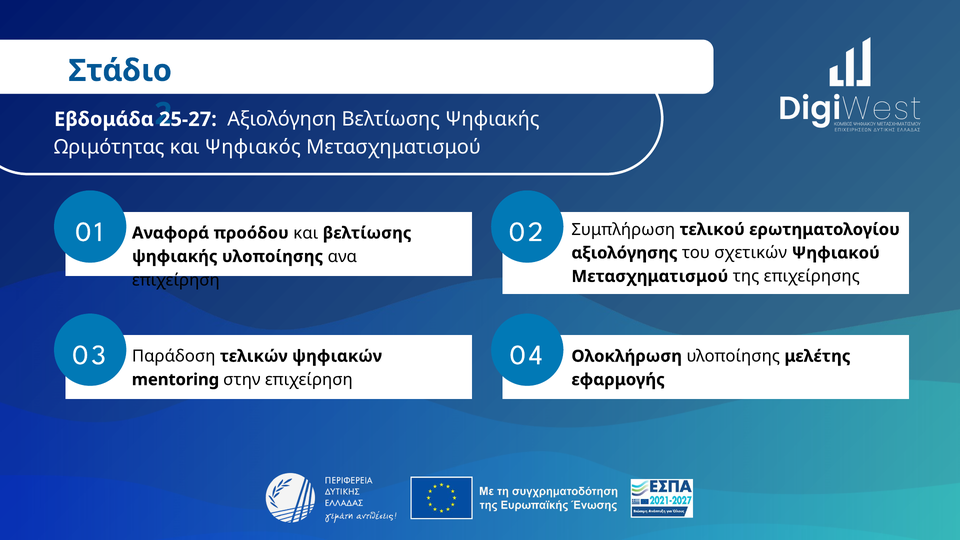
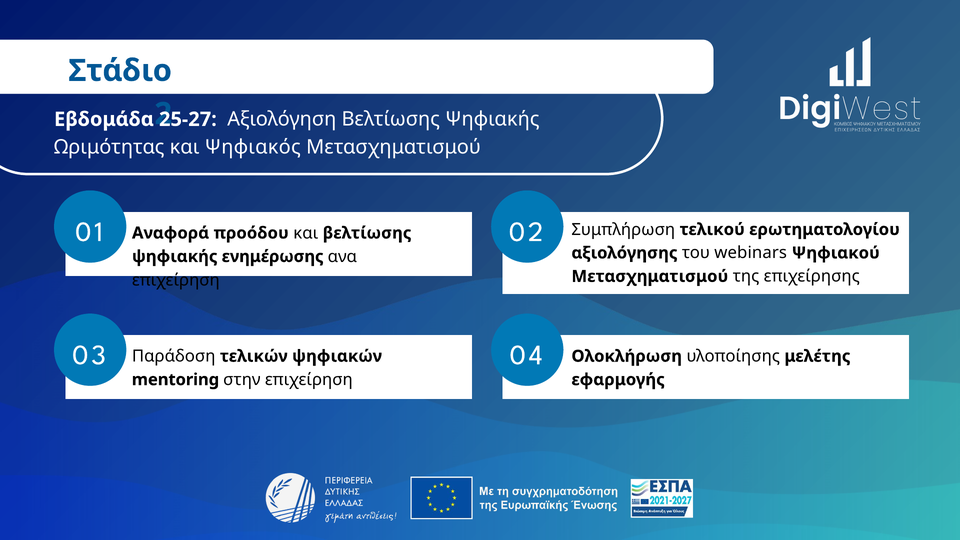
σχετικών: σχετικών -> webinars
ψηφιακής υλοποίησης: υλοποίησης -> ενημέρωσης
